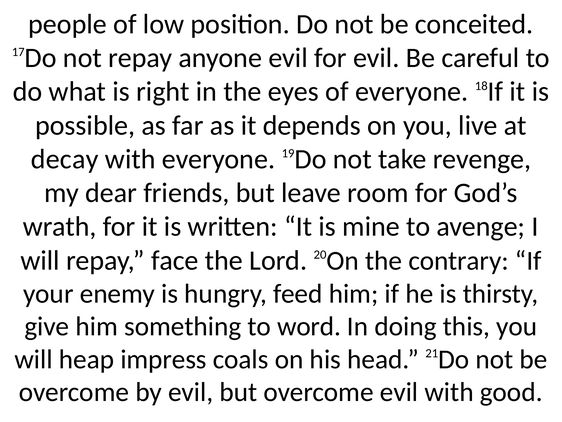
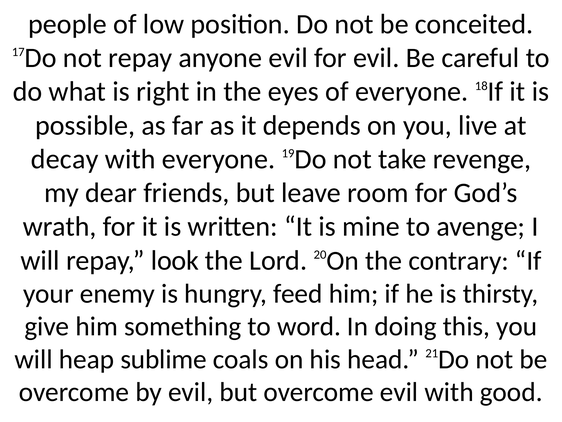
face: face -> look
impress: impress -> sublime
